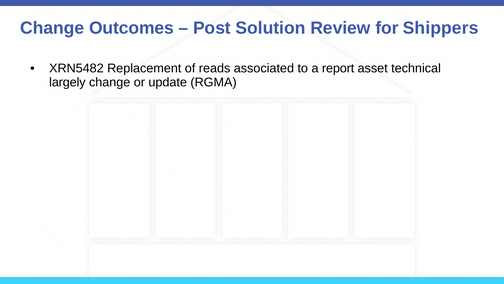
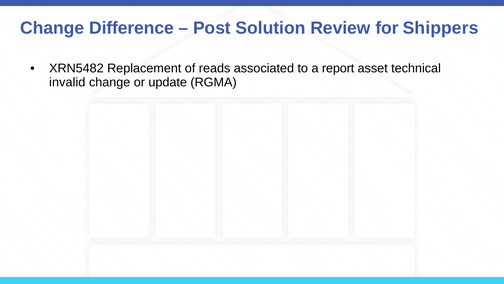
Outcomes: Outcomes -> Difference
largely: largely -> invalid
